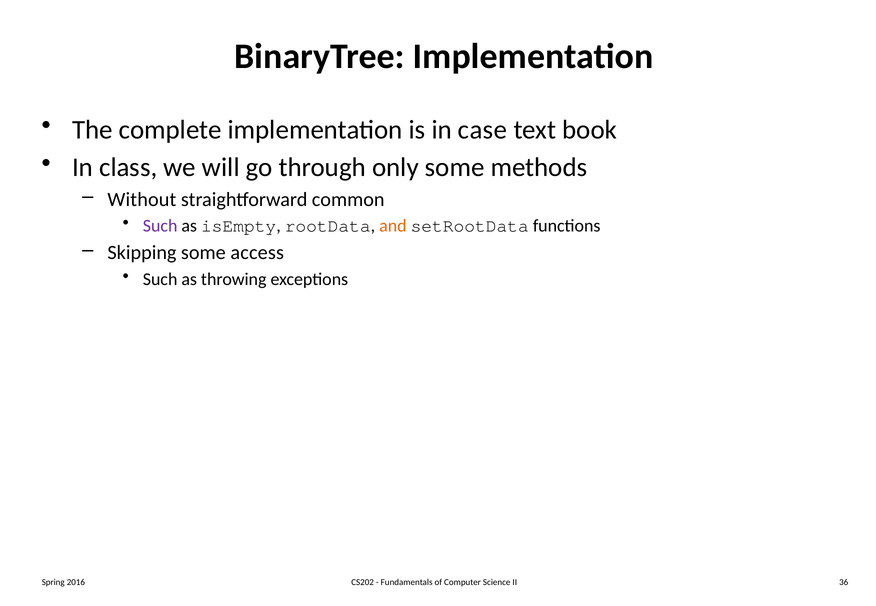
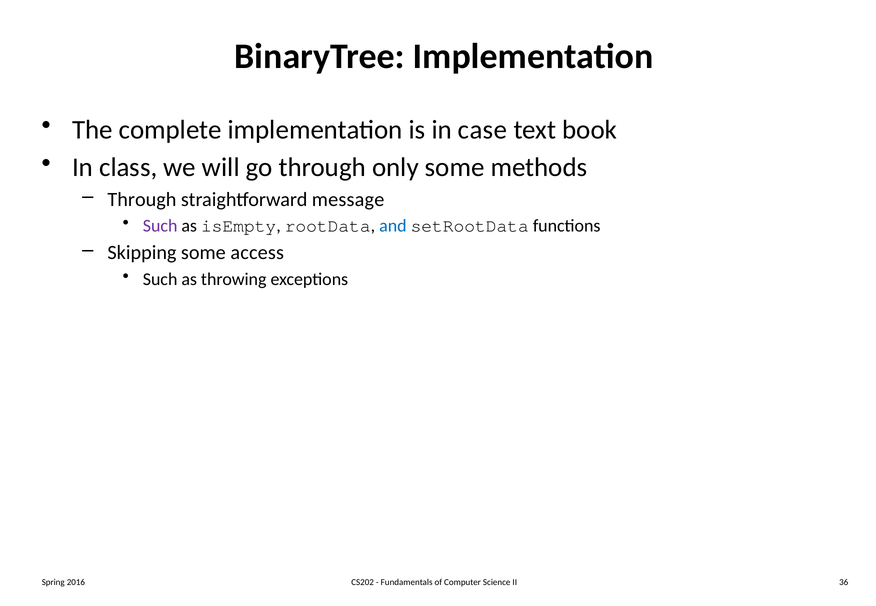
Without at (142, 200): Without -> Through
common: common -> message
and colour: orange -> blue
